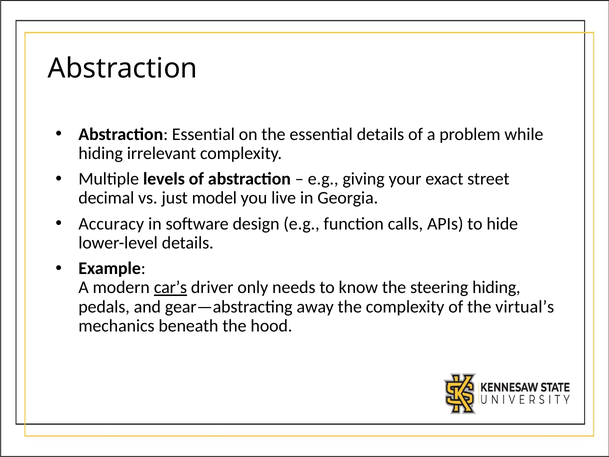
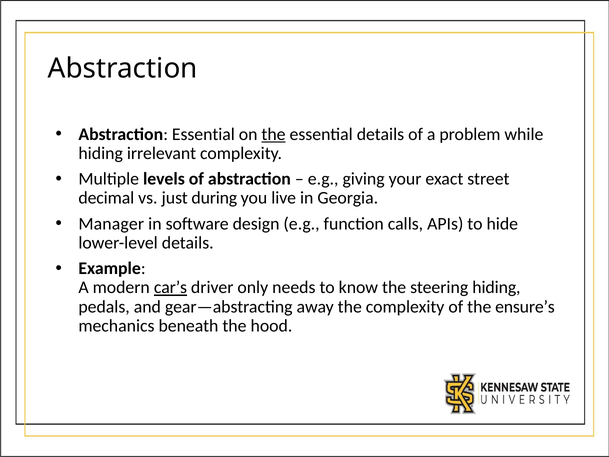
the at (273, 134) underline: none -> present
model: model -> during
Accuracy: Accuracy -> Manager
virtual’s: virtual’s -> ensure’s
